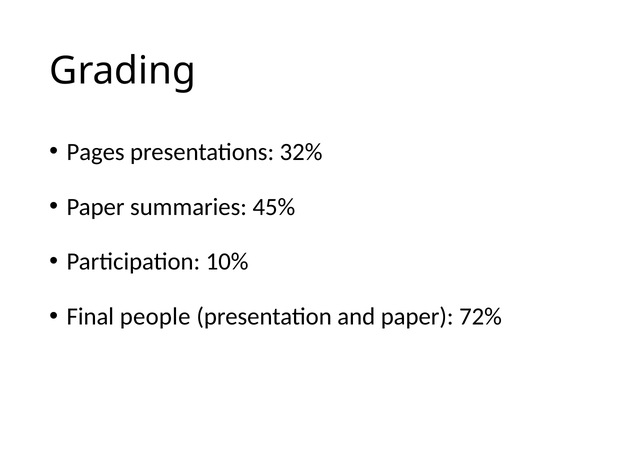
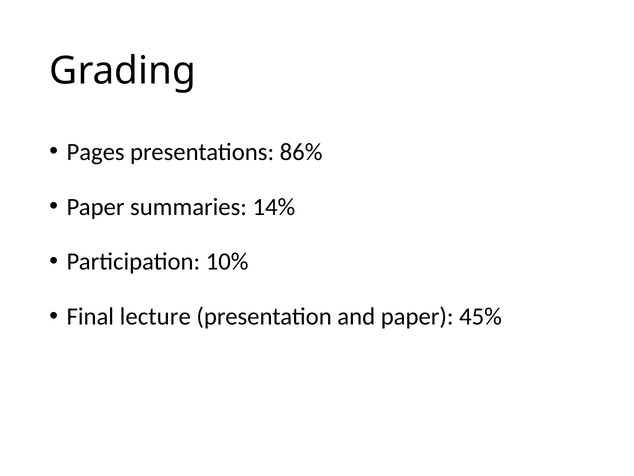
32%: 32% -> 86%
45%: 45% -> 14%
people: people -> lecture
72%: 72% -> 45%
